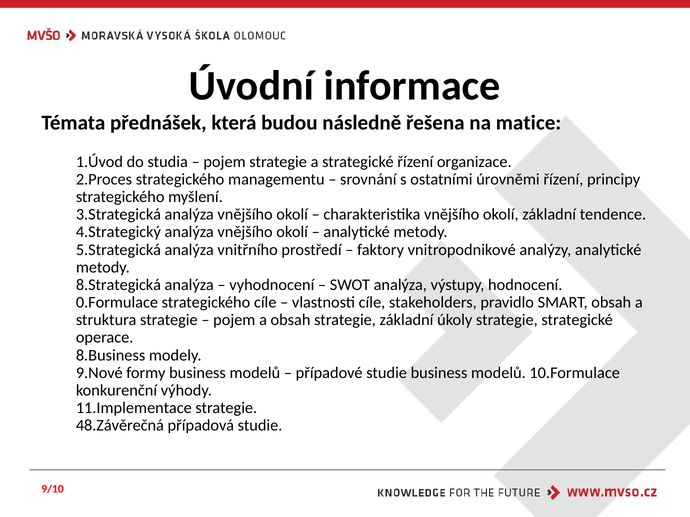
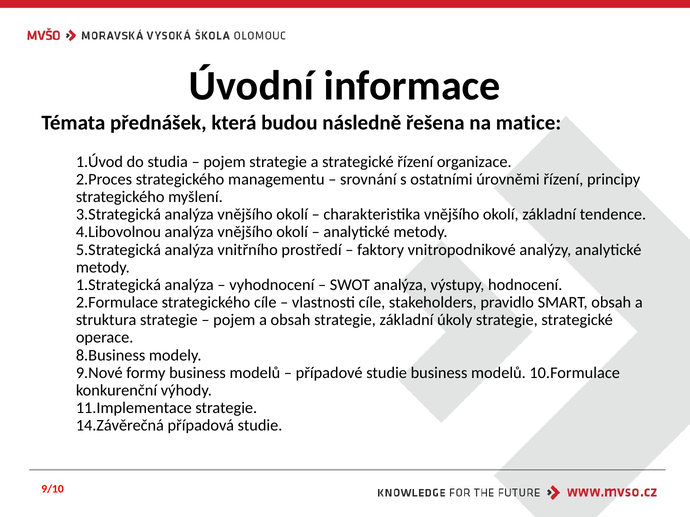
4.Strategický: 4.Strategický -> 4.Libovolnou
8.Strategická: 8.Strategická -> 1.Strategická
0.Formulace: 0.Formulace -> 2.Formulace
48.Závěrečná: 48.Závěrečná -> 14.Závěrečná
